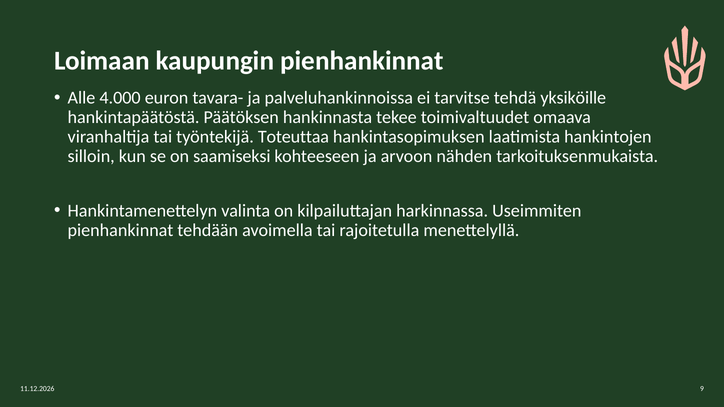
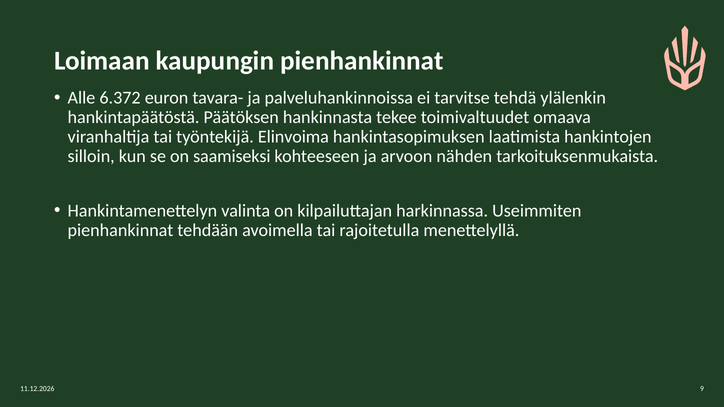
4.000: 4.000 -> 6.372
yksiköille: yksiköille -> ylälenkin
Toteuttaa: Toteuttaa -> Elinvoima
